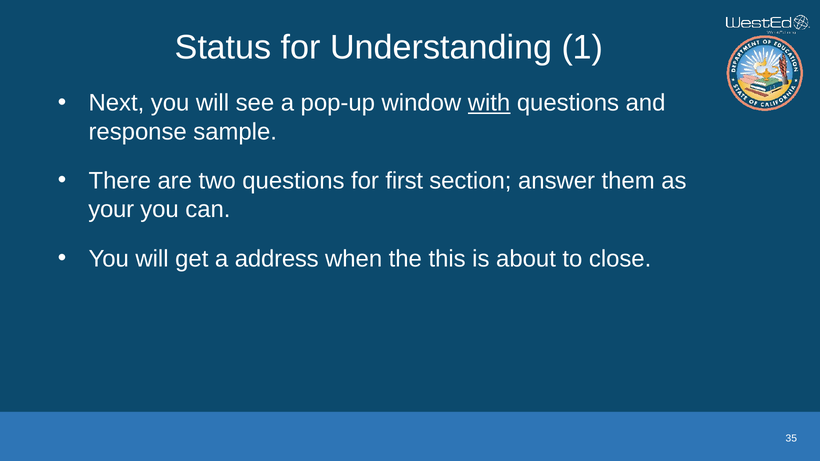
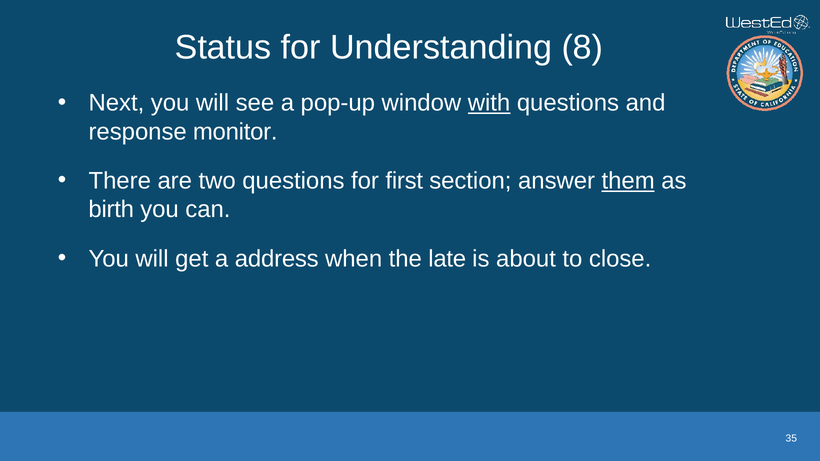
1: 1 -> 8
sample: sample -> monitor
them underline: none -> present
your: your -> birth
this: this -> late
